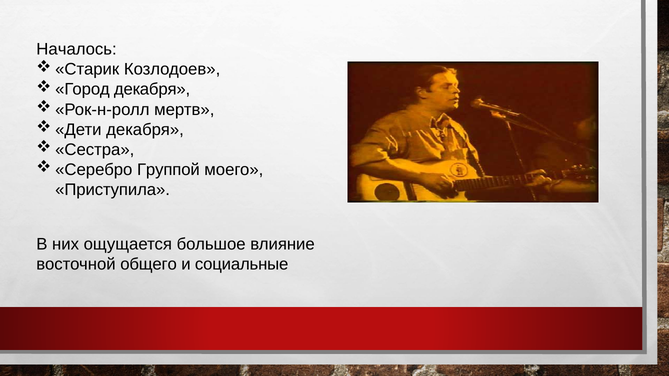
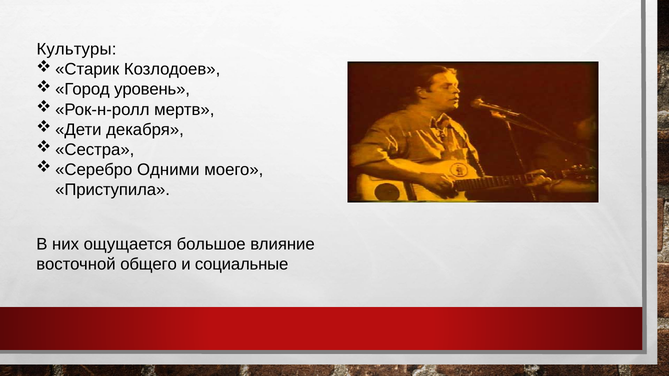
Началось: Началось -> Культуры
декабря at (152, 90): декабря -> уровень
Группой: Группой -> Одними
